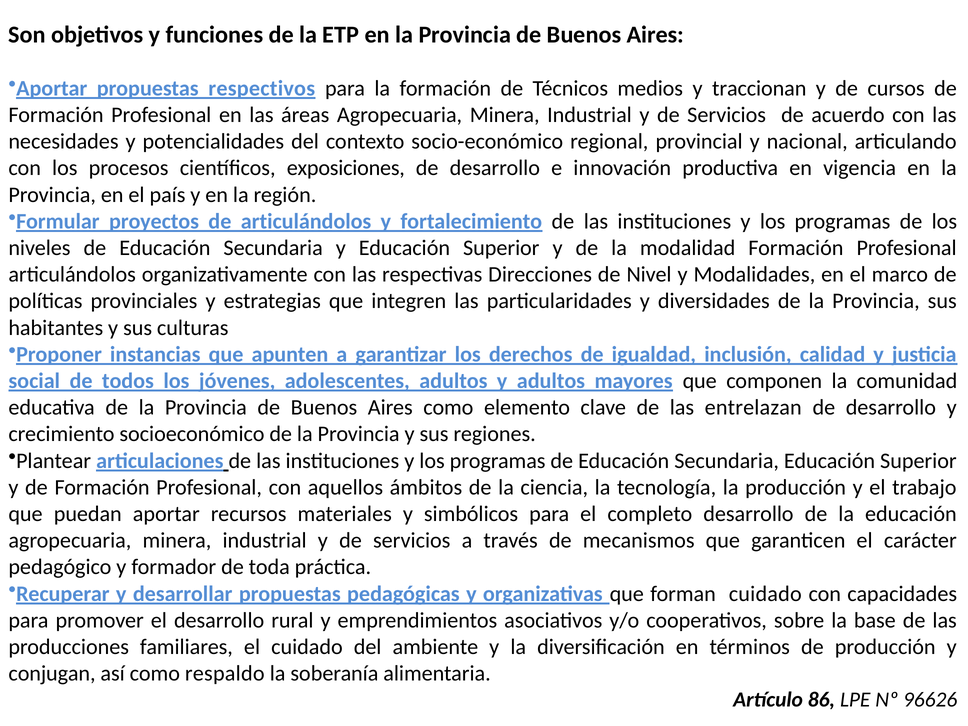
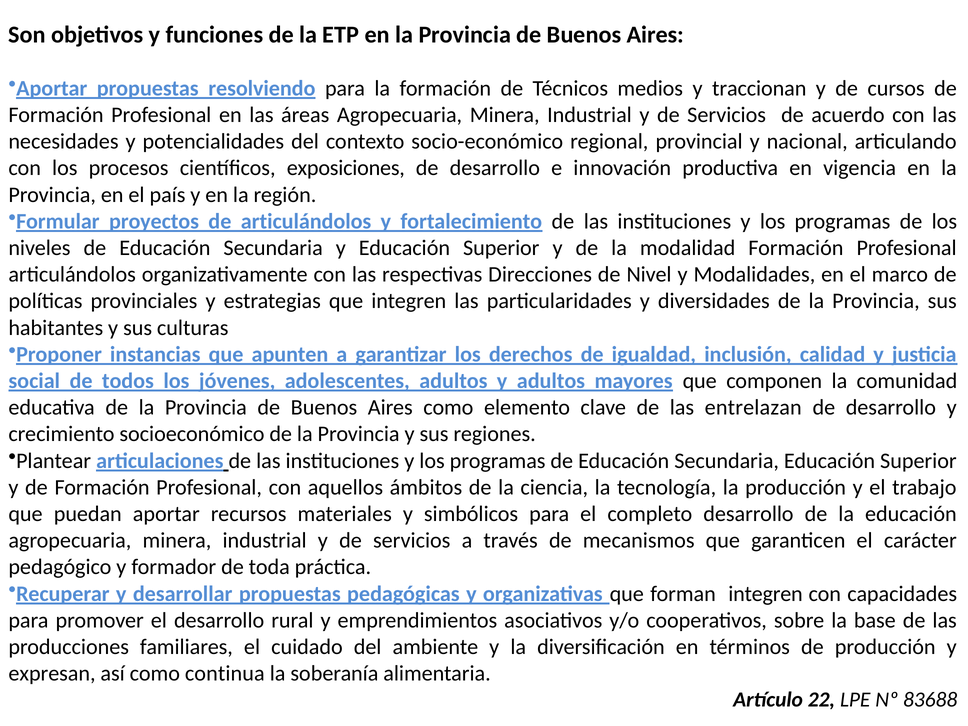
respectivos: respectivos -> resolviendo
forman cuidado: cuidado -> integren
conjugan: conjugan -> expresan
respaldo: respaldo -> continua
86: 86 -> 22
96626: 96626 -> 83688
